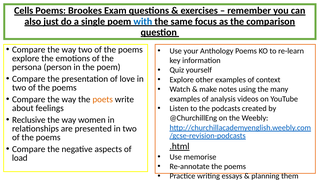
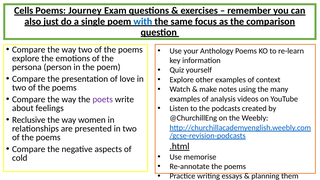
Brookes: Brookes -> Journey
poets colour: orange -> purple
load: load -> cold
